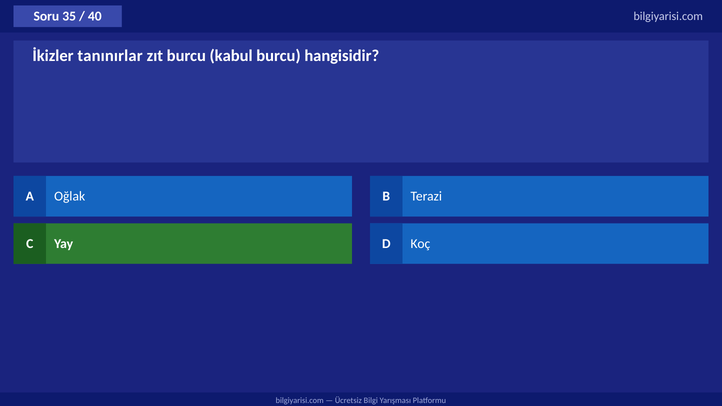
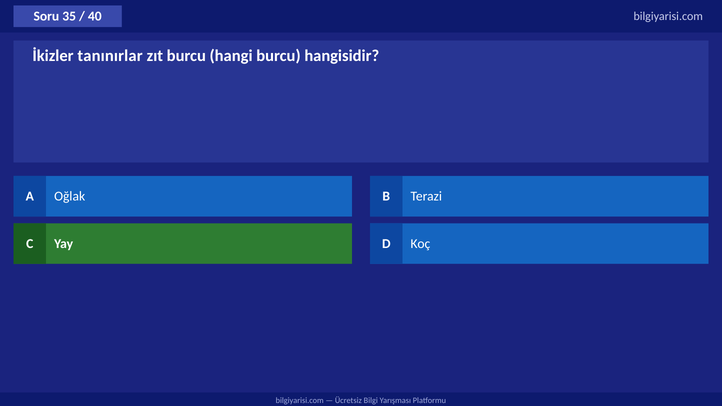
kabul: kabul -> hangi
